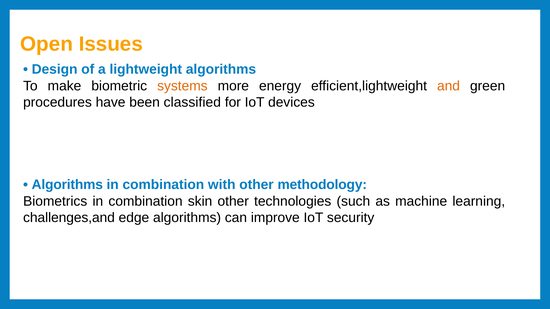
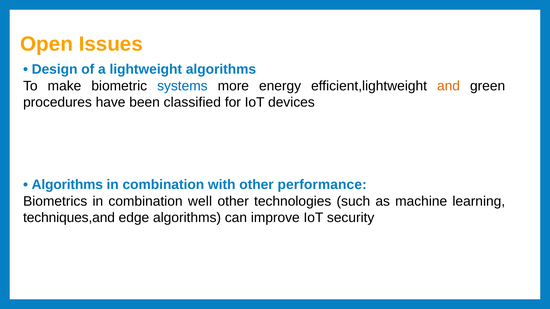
systems colour: orange -> blue
methodology: methodology -> performance
skin: skin -> well
challenges,and: challenges,and -> techniques,and
